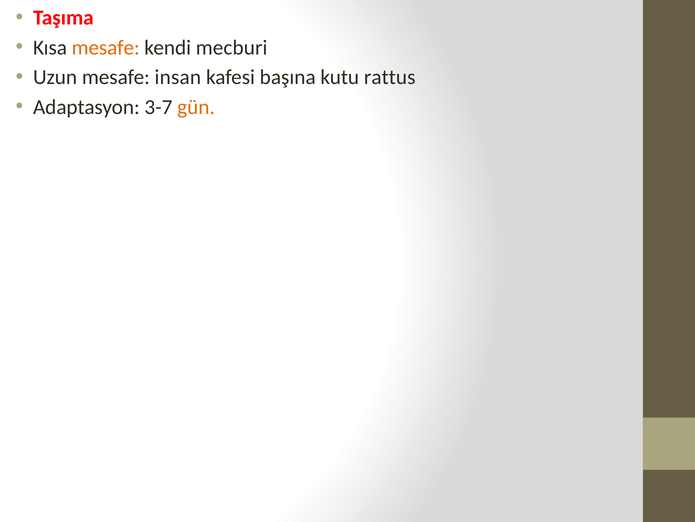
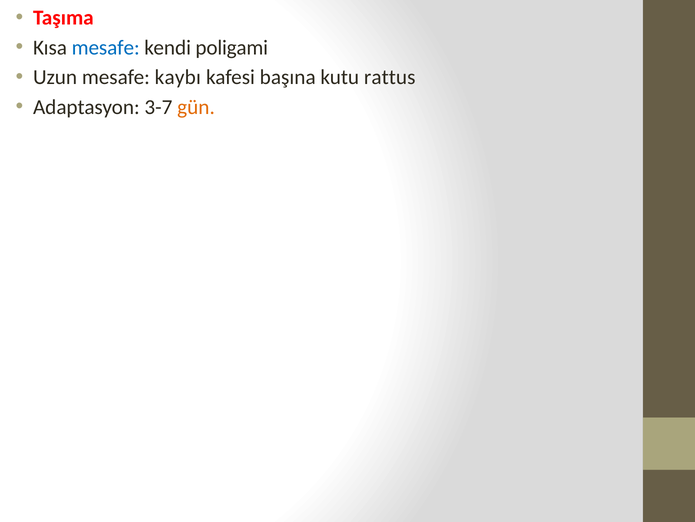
mesafe at (106, 47) colour: orange -> blue
mecburi: mecburi -> poligami
insan: insan -> kaybı
